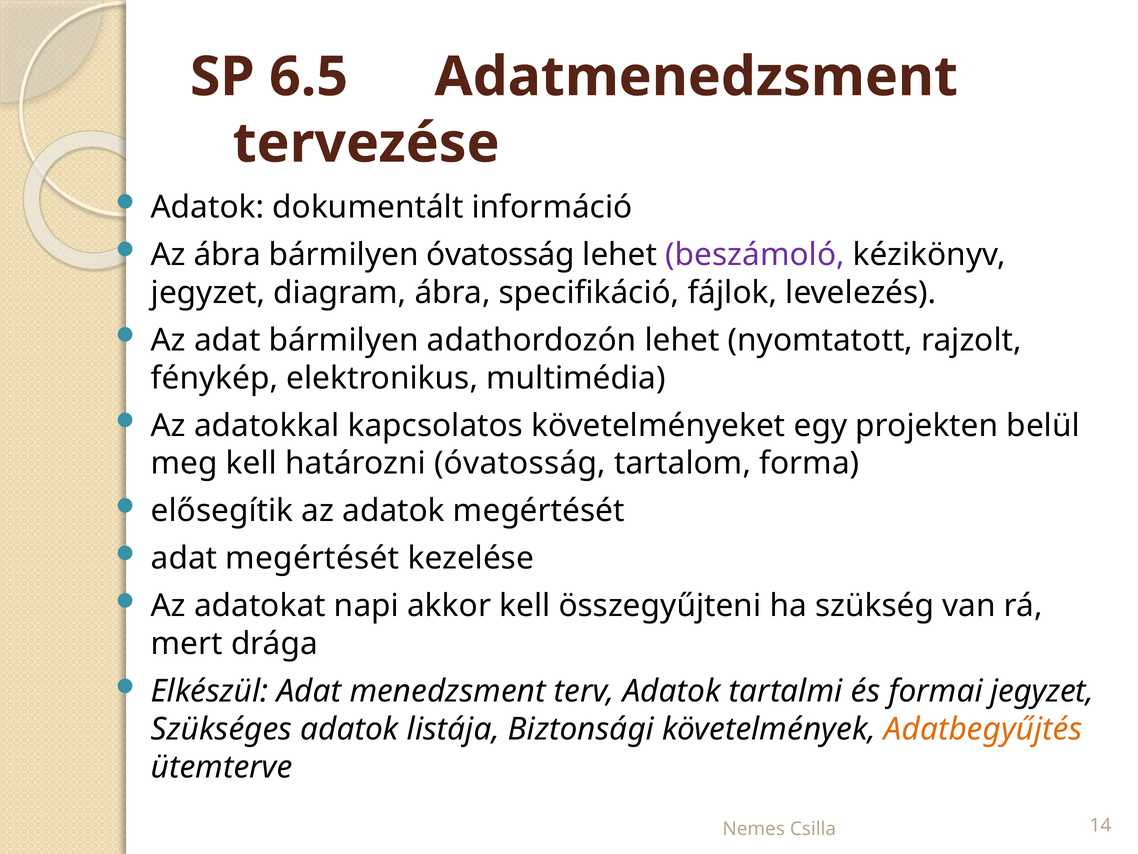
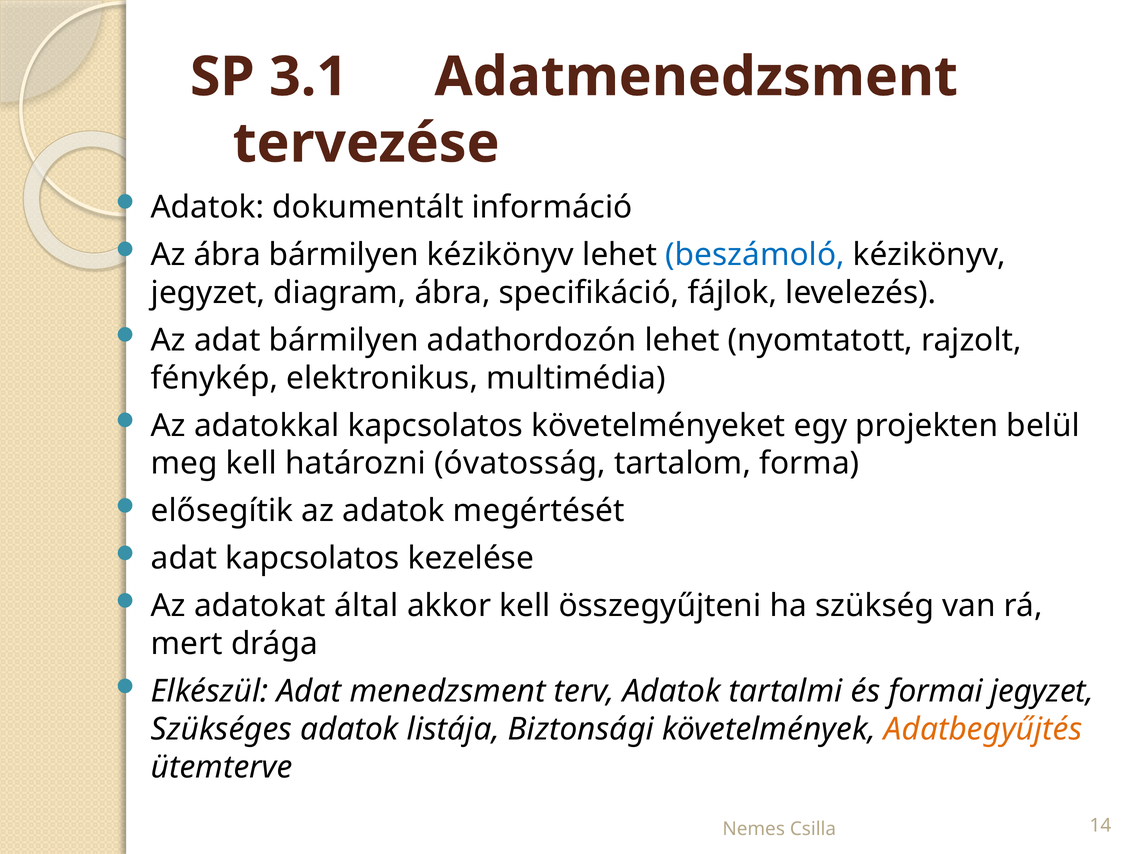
6.5: 6.5 -> 3.1
bármilyen óvatosság: óvatosság -> kézikönyv
beszámoló colour: purple -> blue
adat megértését: megértését -> kapcsolatos
napi: napi -> által
